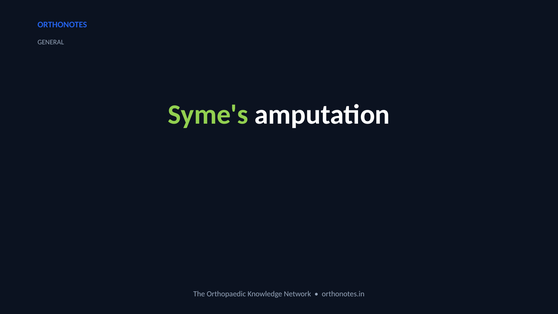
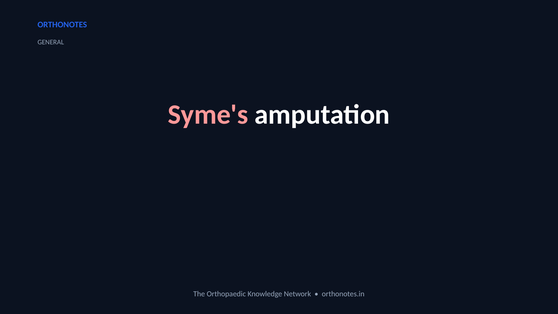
Syme's colour: light green -> pink
